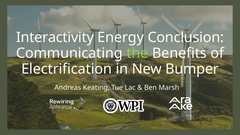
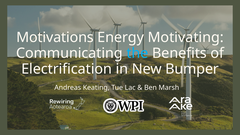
Interactivity: Interactivity -> Motivations
Conclusion: Conclusion -> Motivating
the colour: light green -> light blue
